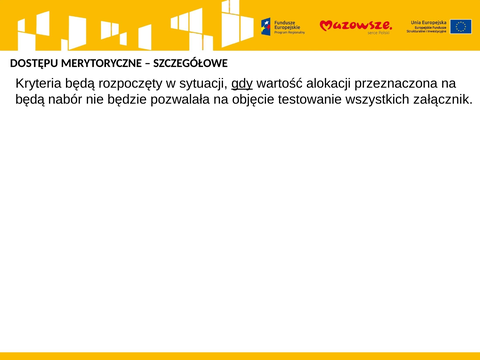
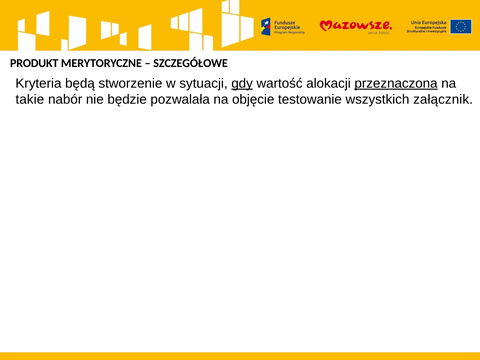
DOSTĘPU: DOSTĘPU -> PRODUKT
rozpoczęty: rozpoczęty -> stworzenie
przeznaczona underline: none -> present
będą at (30, 99): będą -> takie
